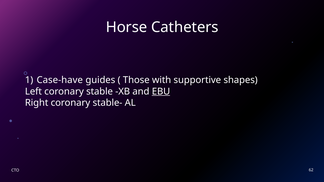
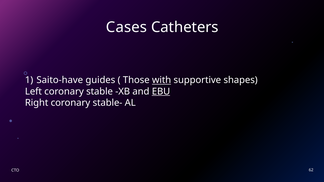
Horse: Horse -> Cases
Case-have: Case-have -> Saito-have
with underline: none -> present
